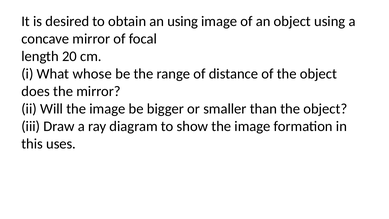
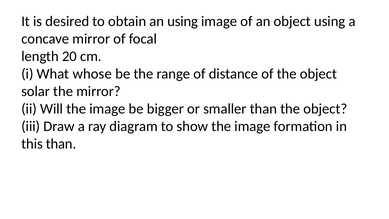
does: does -> solar
this uses: uses -> than
